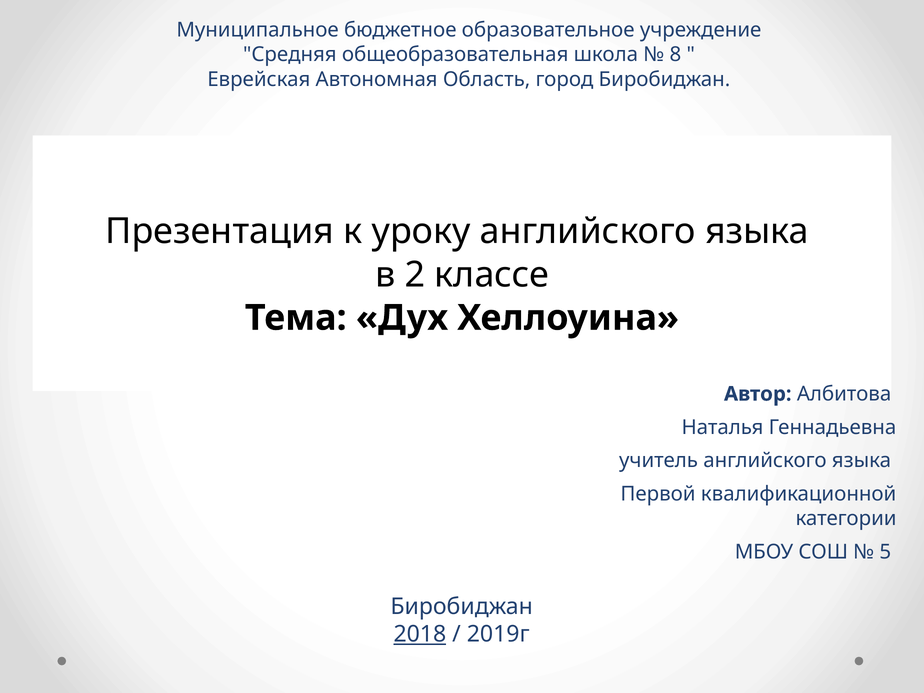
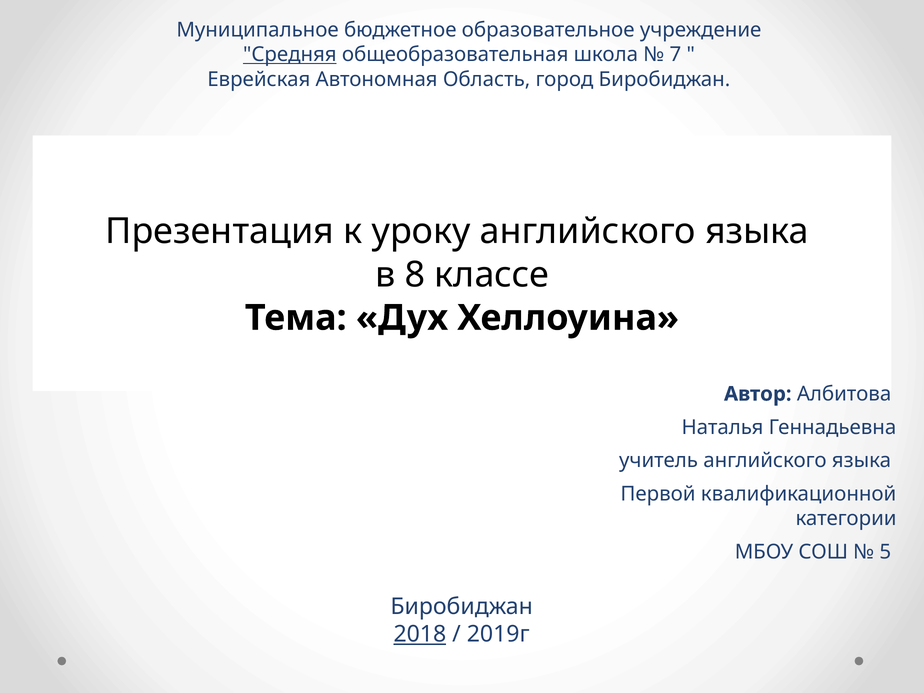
Средняя underline: none -> present
8: 8 -> 7
2: 2 -> 8
